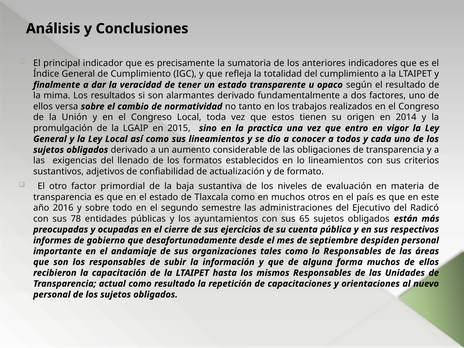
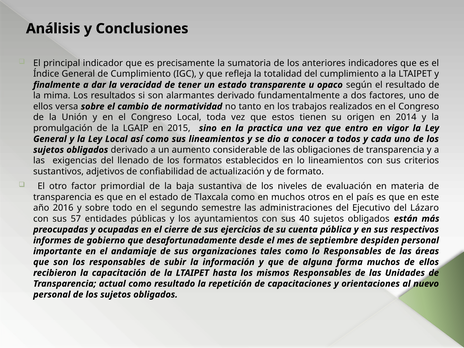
Radicó: Radicó -> Lázaro
78: 78 -> 57
65: 65 -> 40
